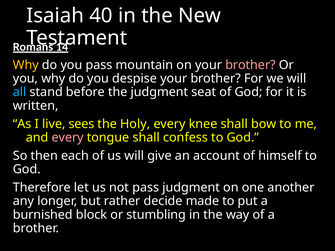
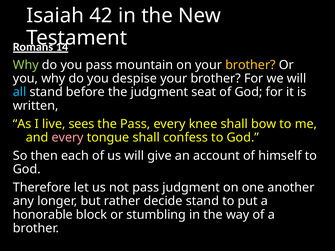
40: 40 -> 42
Why at (26, 65) colour: yellow -> light green
brother at (250, 65) colour: pink -> yellow
the Holy: Holy -> Pass
decide made: made -> stand
burnished: burnished -> honorable
